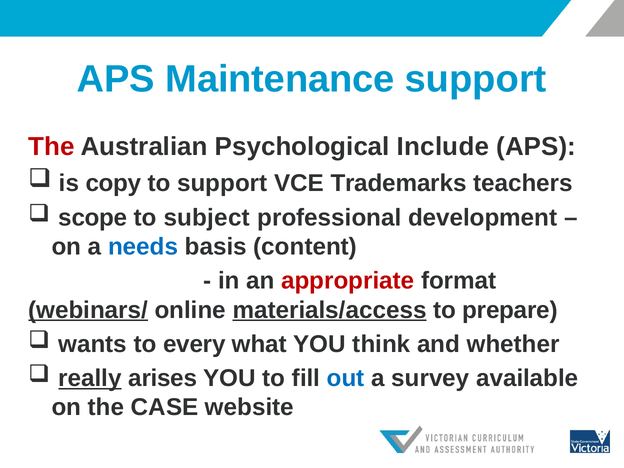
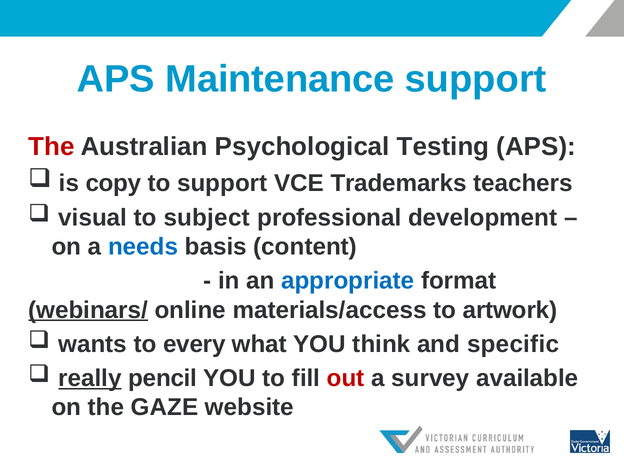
Include: Include -> Testing
scope: scope -> visual
appropriate colour: red -> blue
materials/access underline: present -> none
prepare: prepare -> artwork
whether: whether -> specific
arises: arises -> pencil
out colour: blue -> red
CASE: CASE -> GAZE
